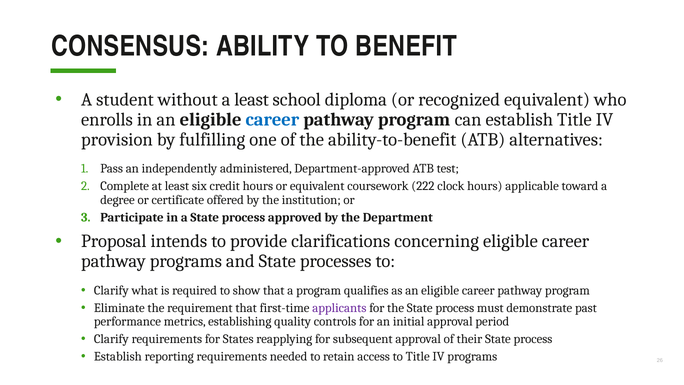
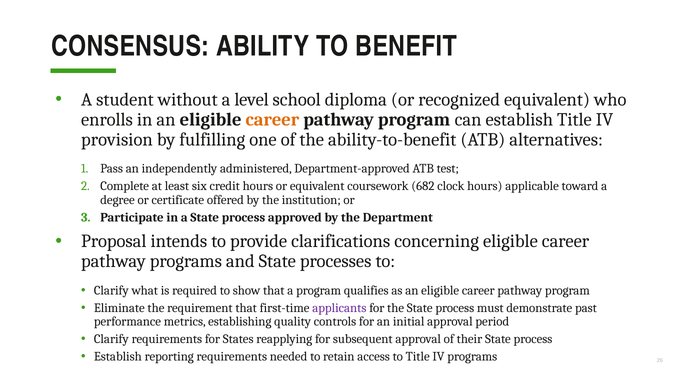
a least: least -> level
career at (272, 119) colour: blue -> orange
222: 222 -> 682
